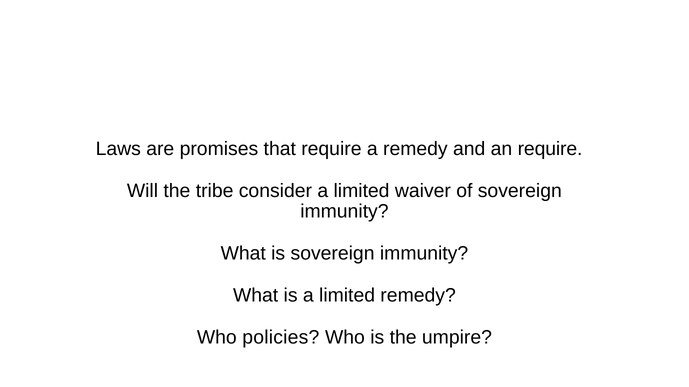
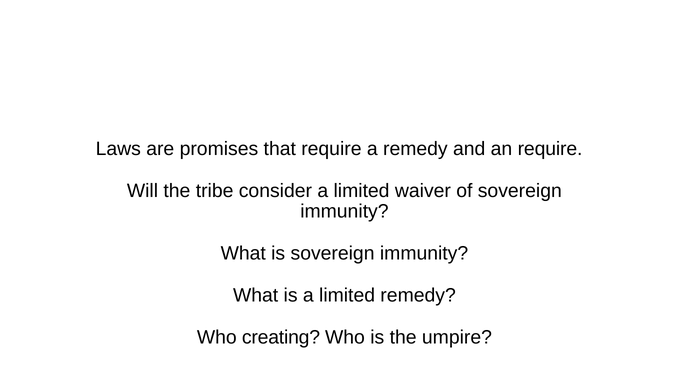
policies: policies -> creating
